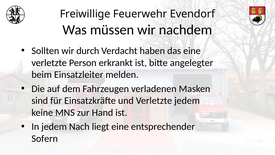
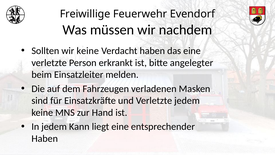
wir durch: durch -> keine
Nach: Nach -> Kann
Sofern at (45, 138): Sofern -> Haben
